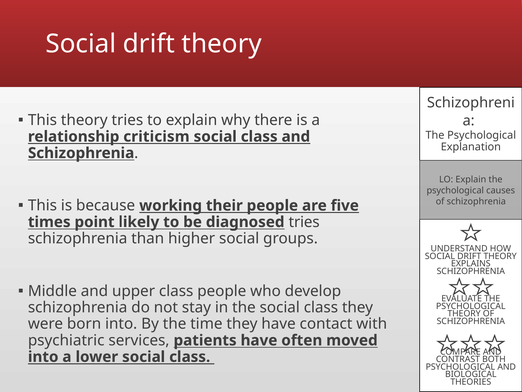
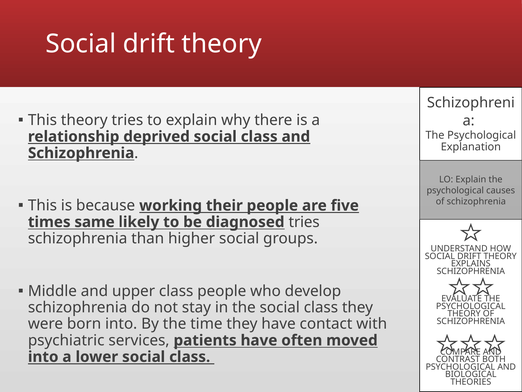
criticism: criticism -> deprived
point: point -> same
